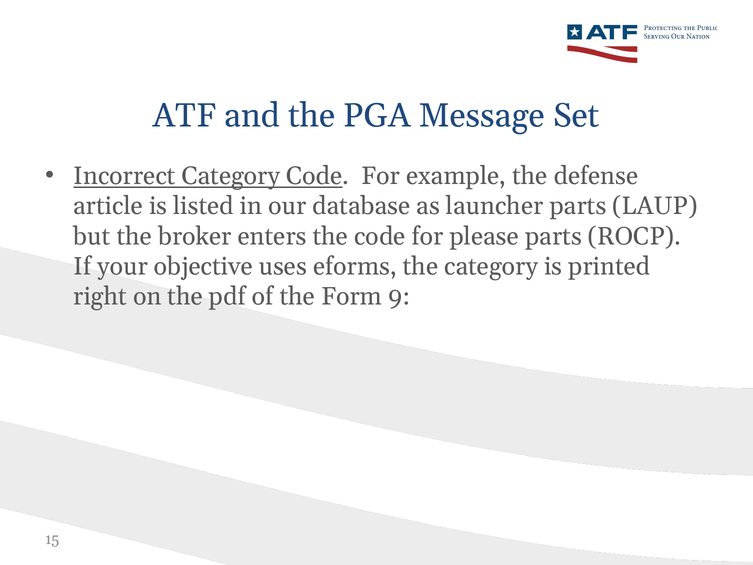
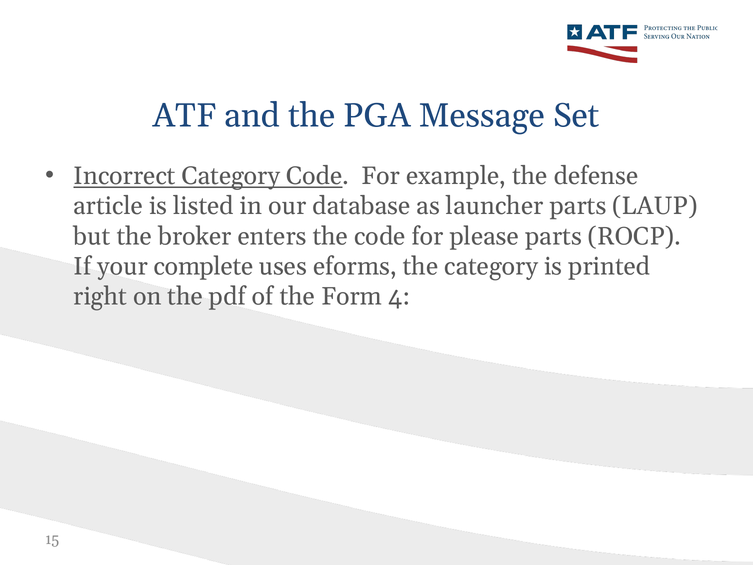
objective: objective -> complete
9: 9 -> 4
